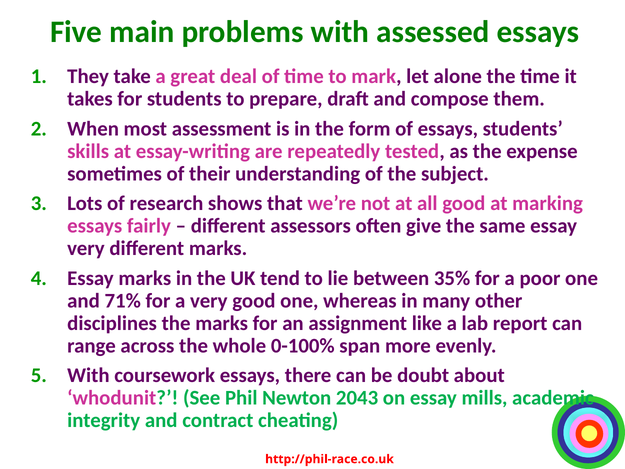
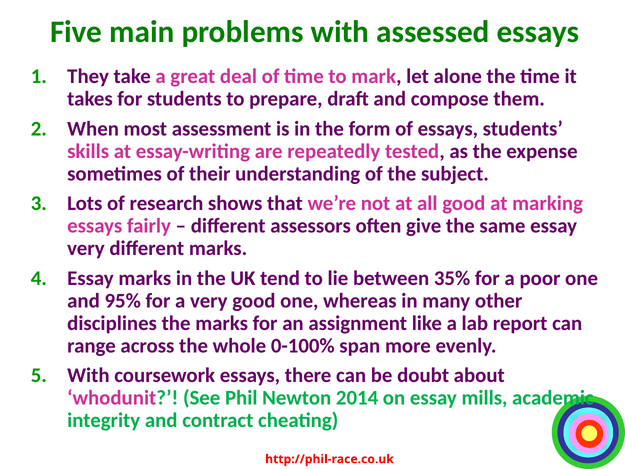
71%: 71% -> 95%
2043: 2043 -> 2014
